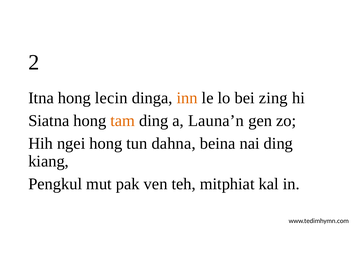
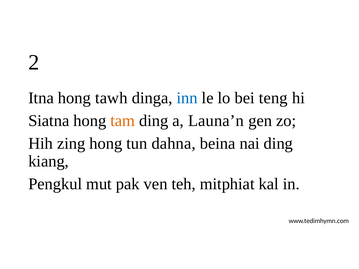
lecin: lecin -> tawh
inn colour: orange -> blue
zing: zing -> teng
ngei: ngei -> zing
